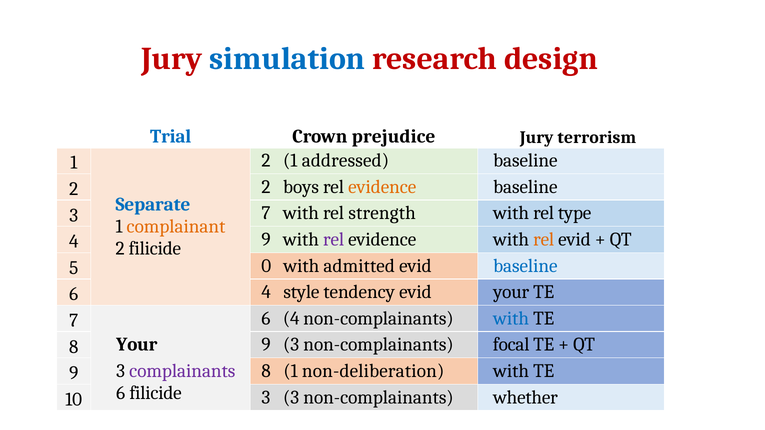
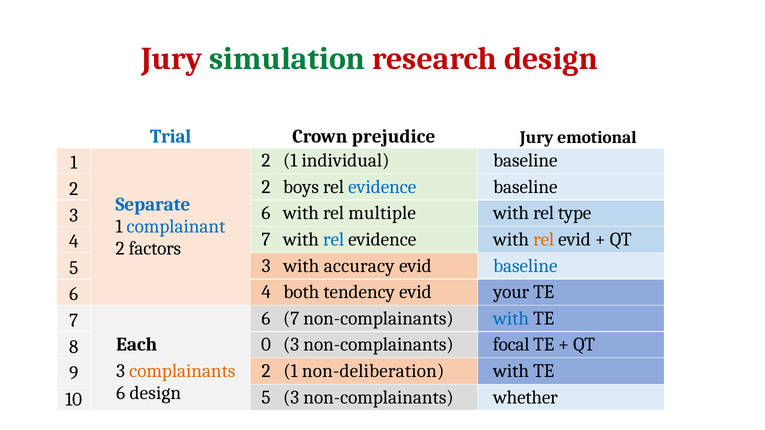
simulation colour: blue -> green
terrorism: terrorism -> emotional
addressed: addressed -> individual
evidence at (382, 187) colour: orange -> blue
3 7: 7 -> 6
strength: strength -> multiple
complainant colour: orange -> blue
4 9: 9 -> 7
rel at (334, 240) colour: purple -> blue
2 filicide: filicide -> factors
0 at (266, 266): 0 -> 3
admitted: admitted -> accuracy
style: style -> both
4 at (291, 319): 4 -> 7
Your at (137, 345): Your -> Each
8 9: 9 -> 0
complainants colour: purple -> orange
9 8: 8 -> 2
6 filicide: filicide -> design
10 3: 3 -> 5
